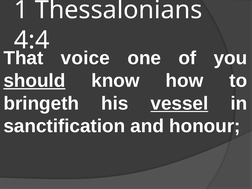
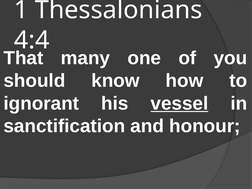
voice: voice -> many
should underline: present -> none
bringeth: bringeth -> ignorant
